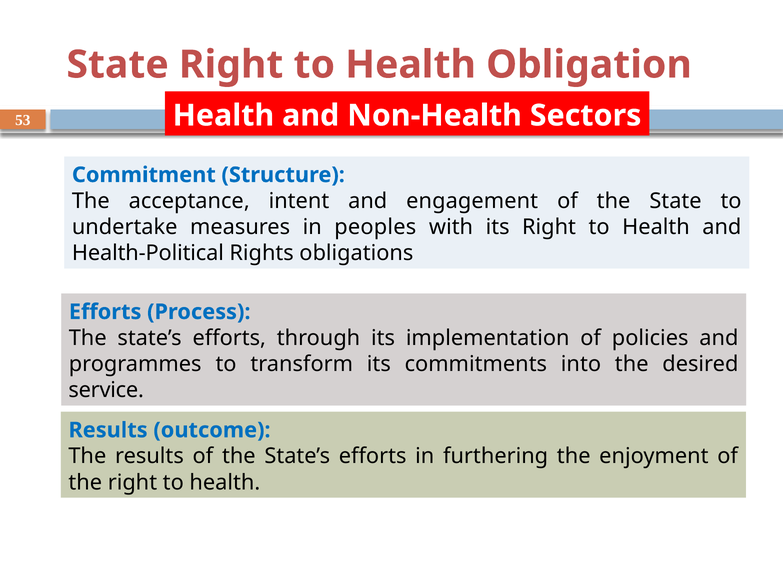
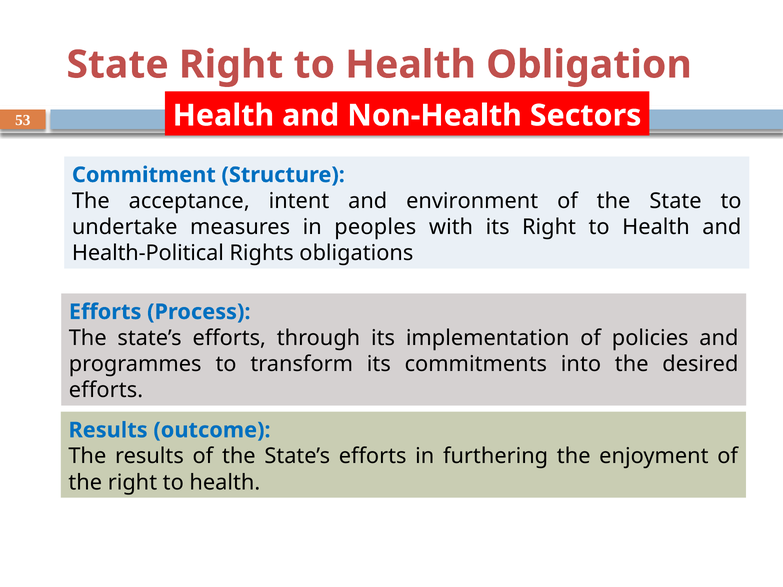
engagement: engagement -> environment
service at (106, 390): service -> efforts
